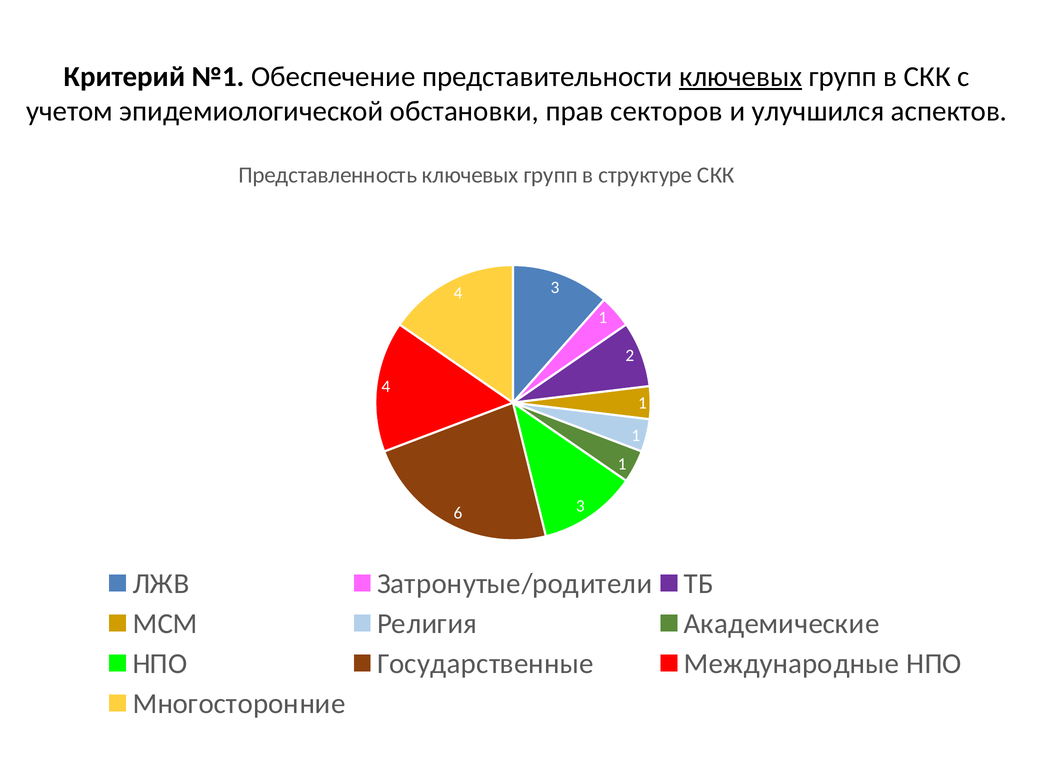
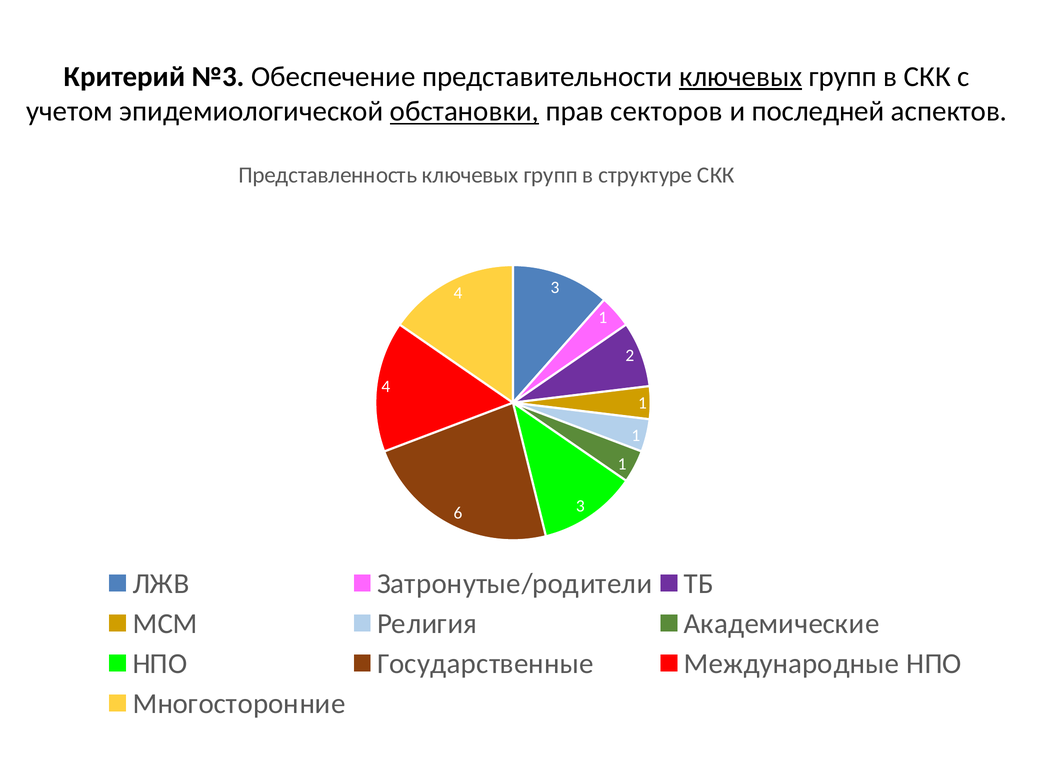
№1: №1 -> №3
обстановки underline: none -> present
улучшился: улучшился -> последней
